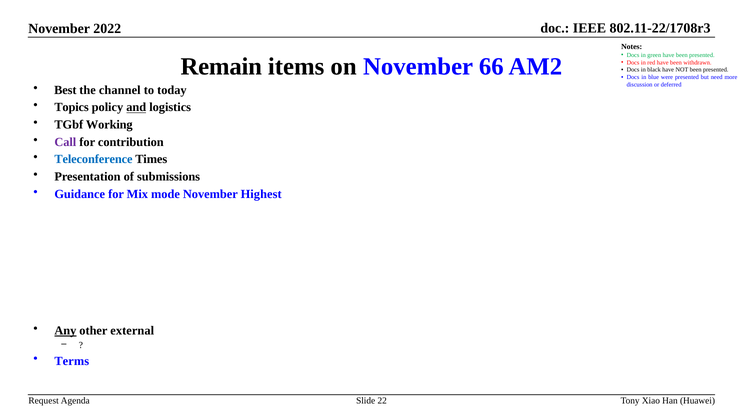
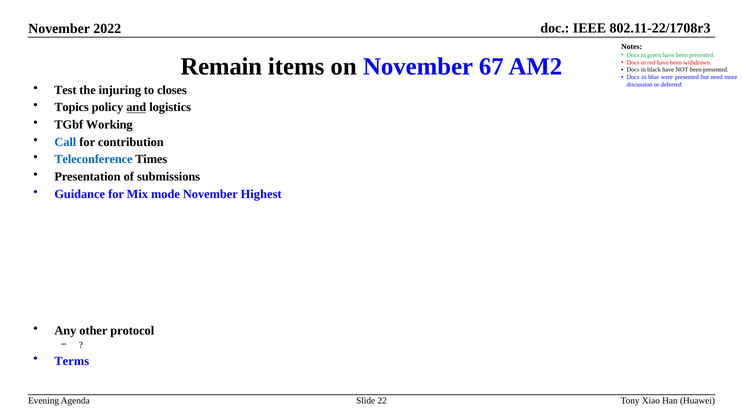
66: 66 -> 67
Best: Best -> Test
channel: channel -> injuring
today: today -> closes
Call colour: purple -> blue
Any underline: present -> none
external: external -> protocol
Request: Request -> Evening
